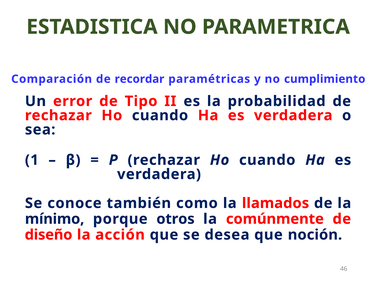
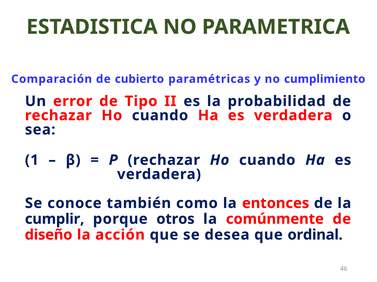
recordar: recordar -> cubierto
llamados: llamados -> entonces
mínimo: mínimo -> cumplir
noción: noción -> ordinal
